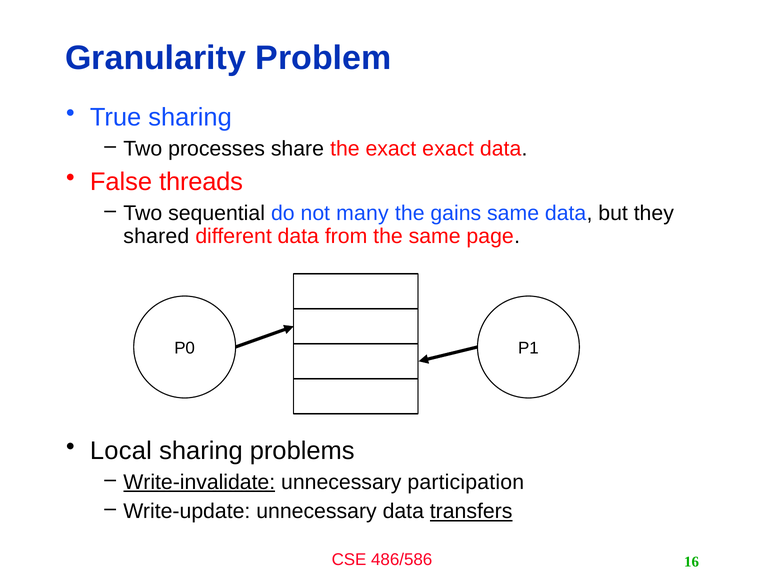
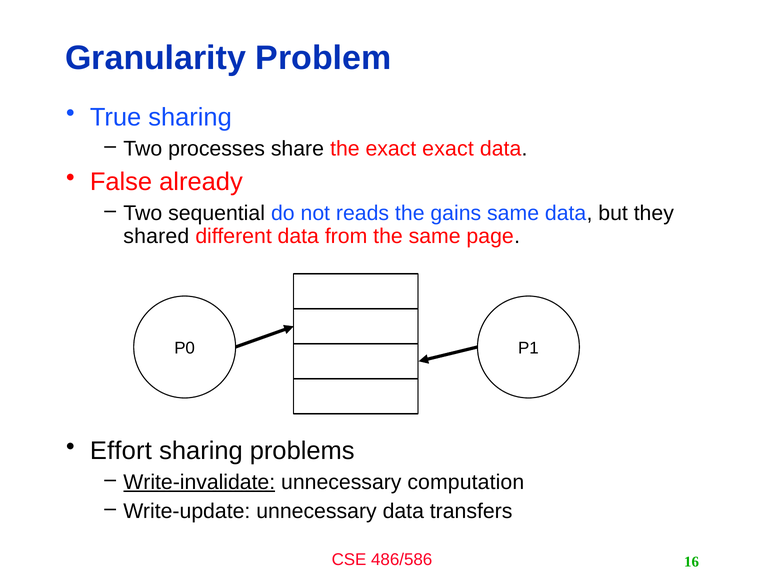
threads: threads -> already
many: many -> reads
Local: Local -> Effort
participation: participation -> computation
transfers underline: present -> none
